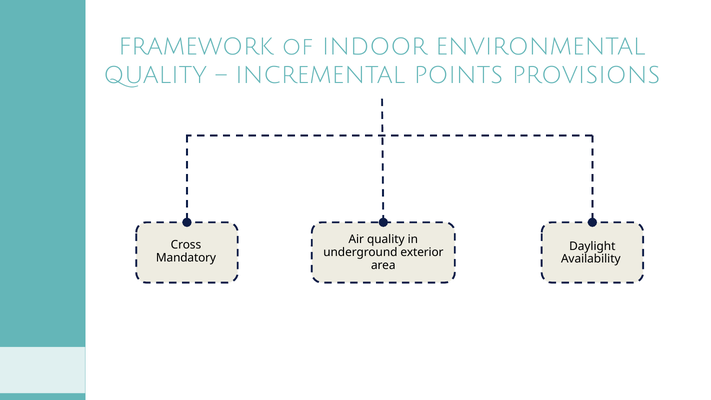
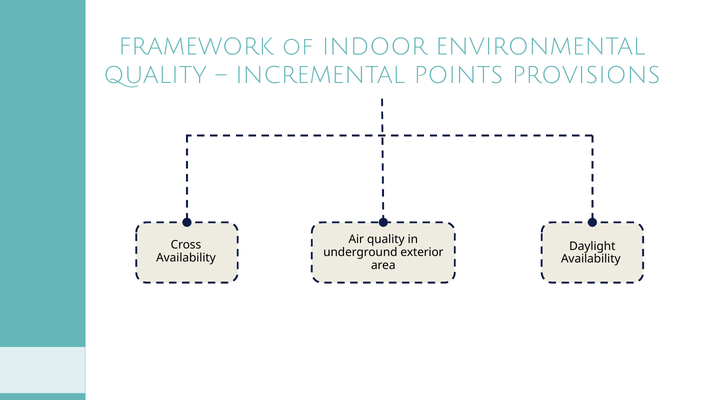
Mandatory at (186, 258): Mandatory -> Availability
